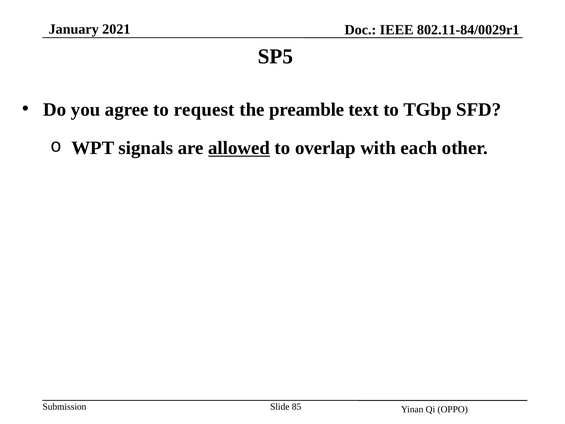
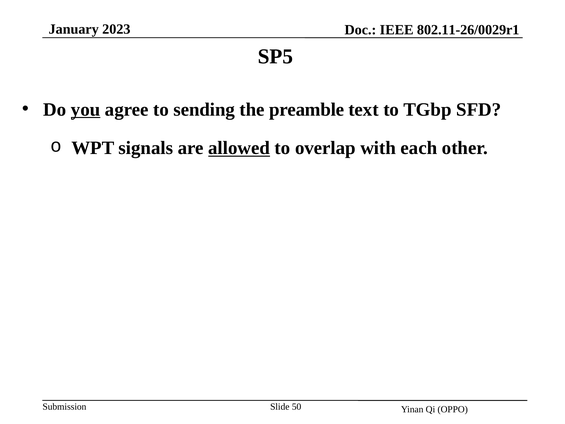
2021: 2021 -> 2023
802.11-84/0029r1: 802.11-84/0029r1 -> 802.11-26/0029r1
you underline: none -> present
request: request -> sending
85: 85 -> 50
